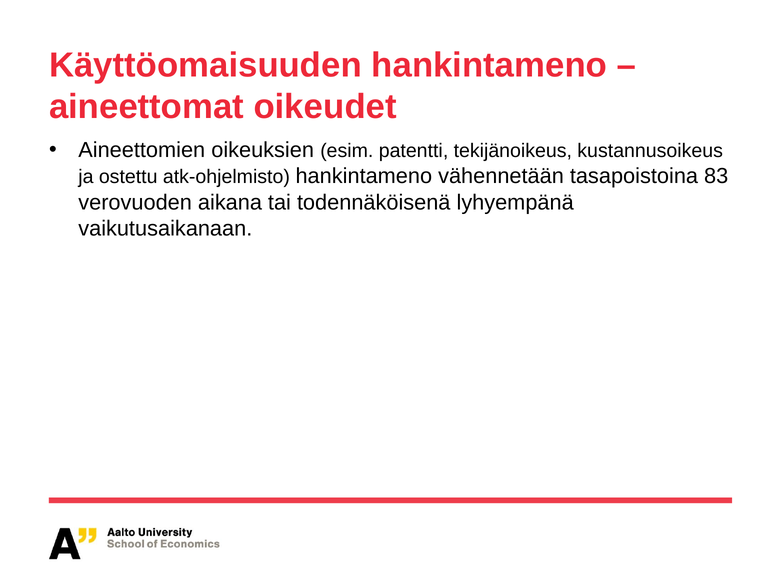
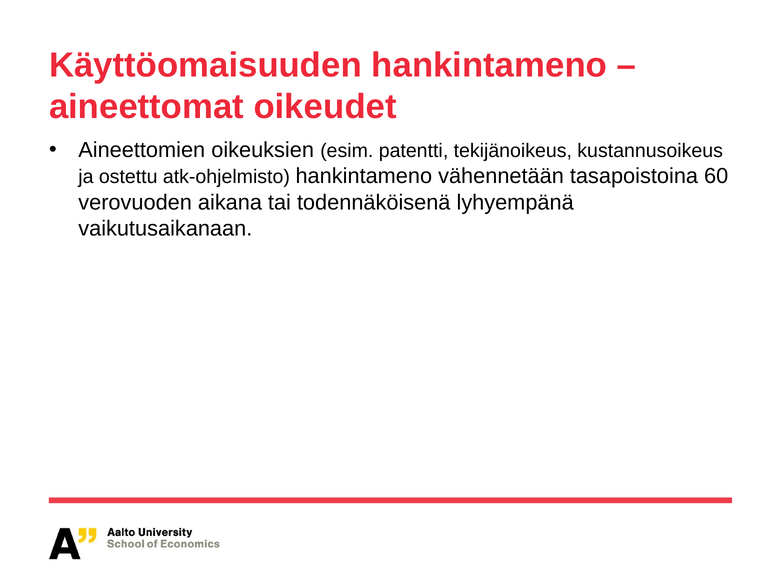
83: 83 -> 60
